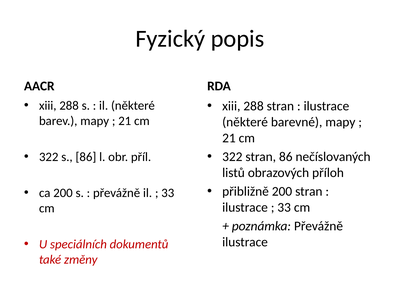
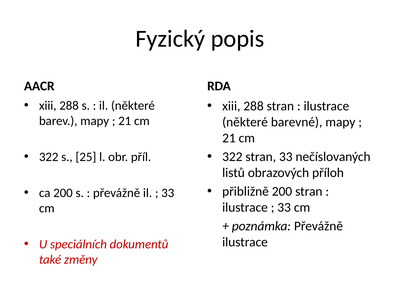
stran 86: 86 -> 33
s 86: 86 -> 25
